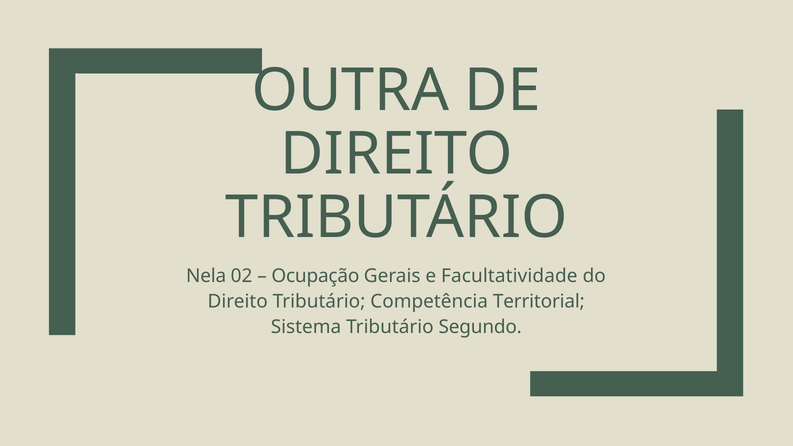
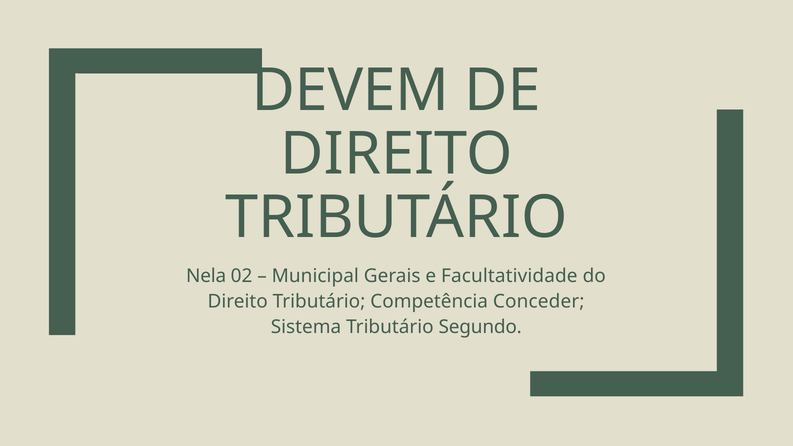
OUTRA: OUTRA -> DEVEM
Ocupação: Ocupação -> Municipal
Territorial: Territorial -> Conceder
